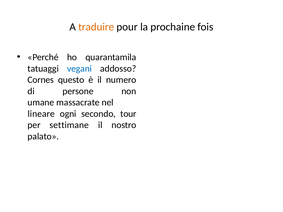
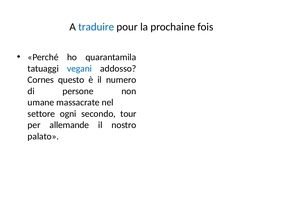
traduire colour: orange -> blue
lineare: lineare -> settore
settimane: settimane -> allemande
